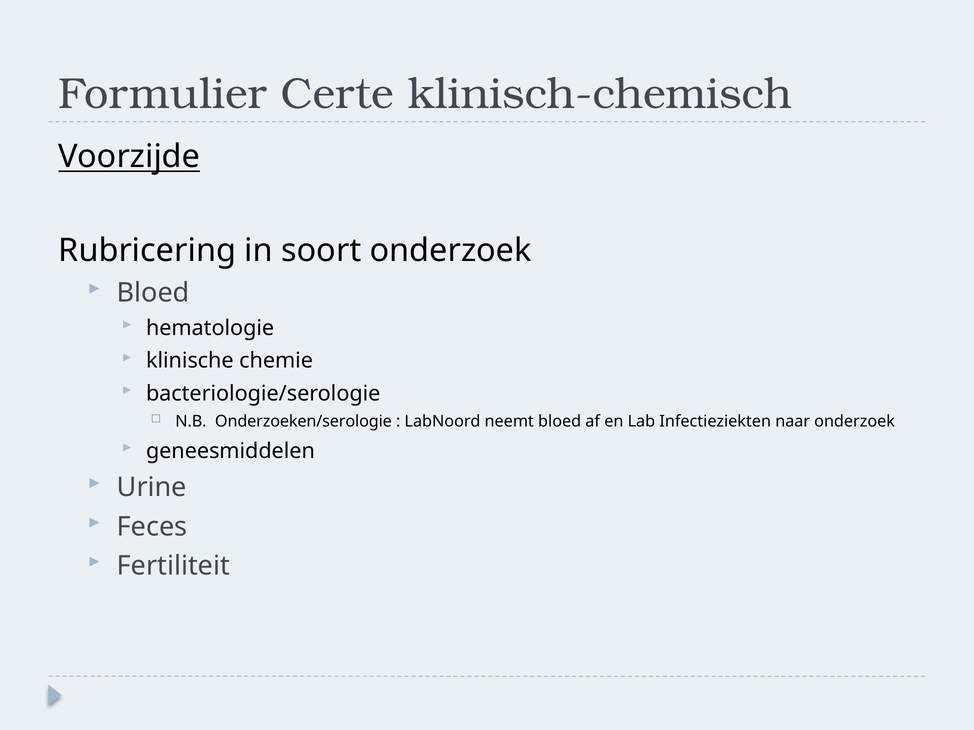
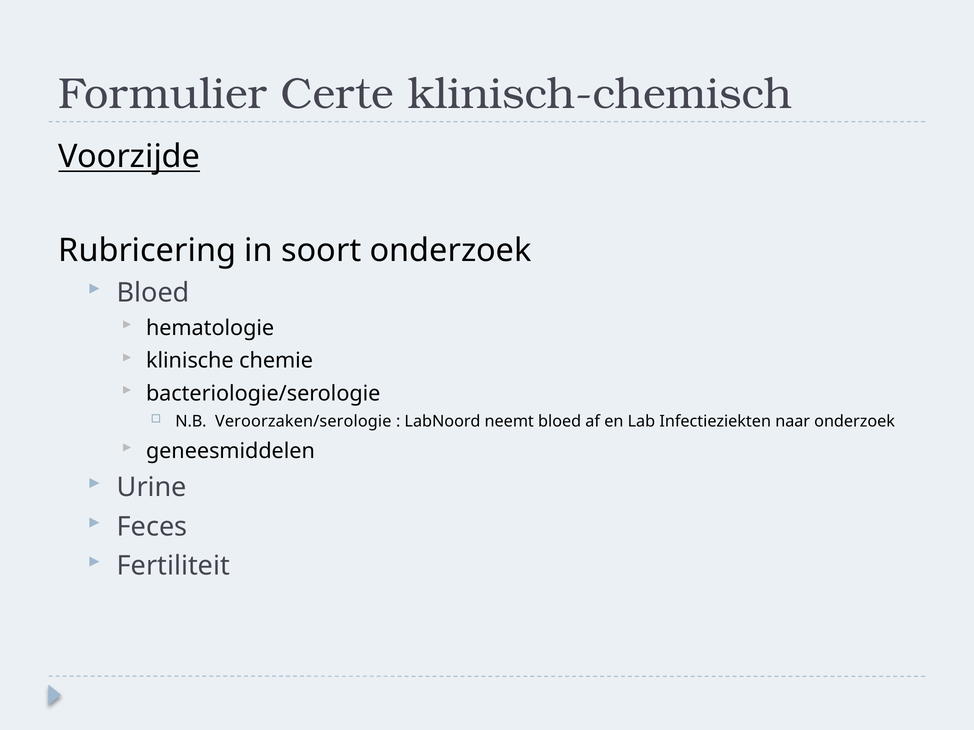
Onderzoeken/serologie: Onderzoeken/serologie -> Veroorzaken/serologie
